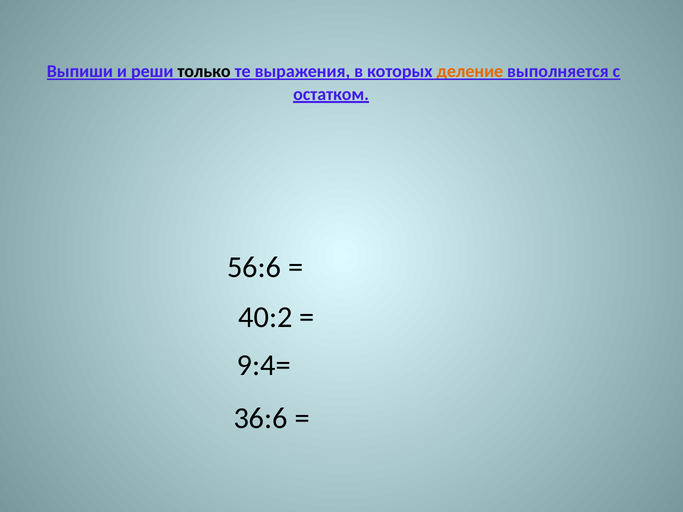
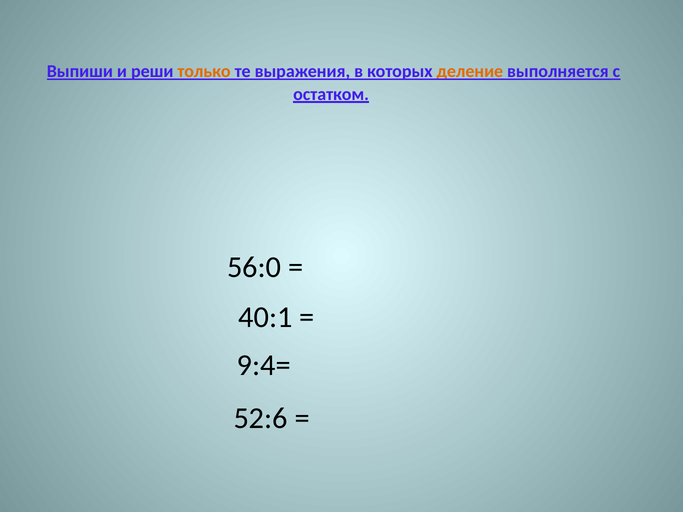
только colour: black -> orange
56:6: 56:6 -> 56:0
40:2: 40:2 -> 40:1
36:6: 36:6 -> 52:6
